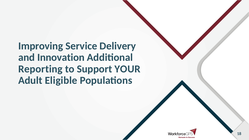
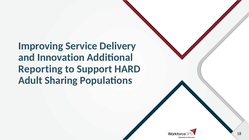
YOUR: YOUR -> HARD
Eligible: Eligible -> Sharing
